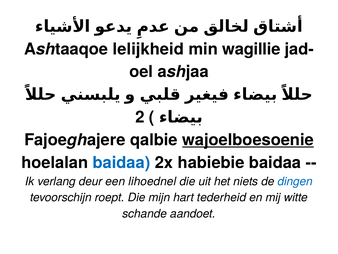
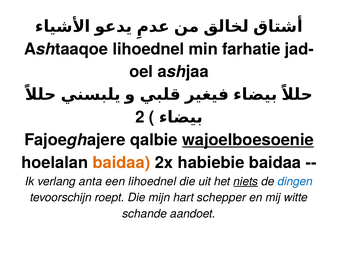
Ashtaaqoe lelijkheid: lelijkheid -> lihoednel
wagillie: wagillie -> farhatie
baidaa at (121, 162) colour: blue -> orange
deur: deur -> anta
niets underline: none -> present
tederheid: tederheid -> schepper
